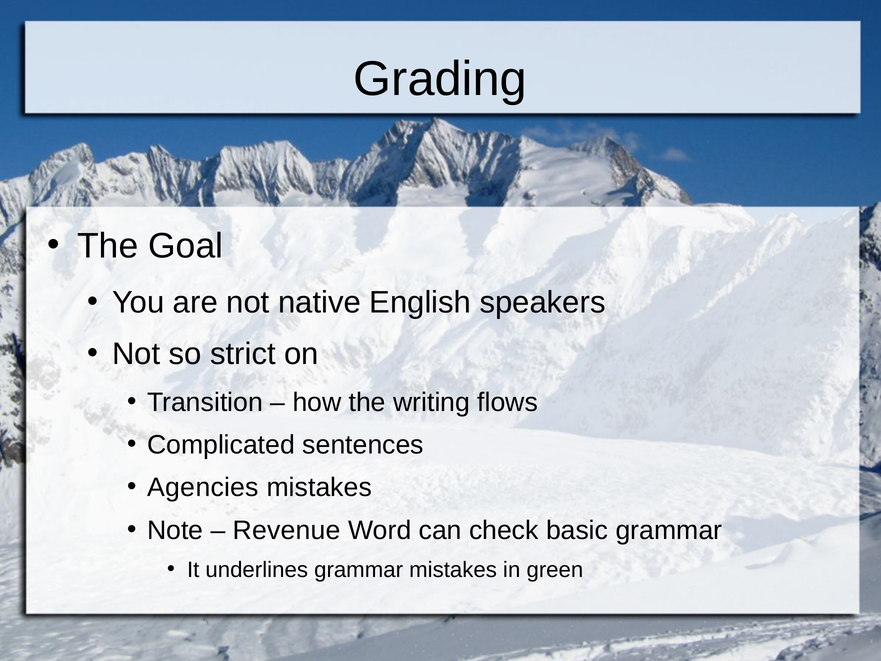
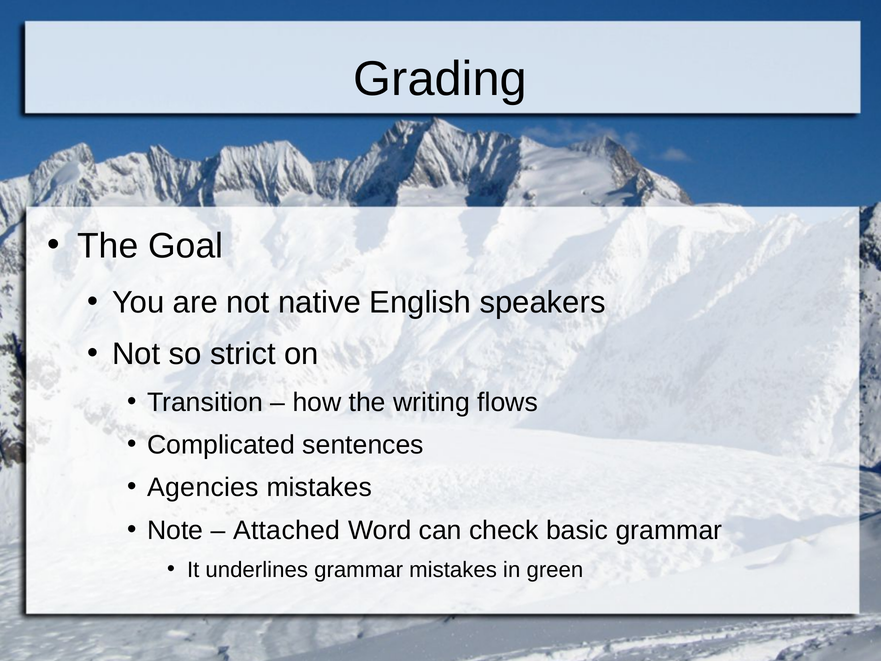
Revenue: Revenue -> Attached
